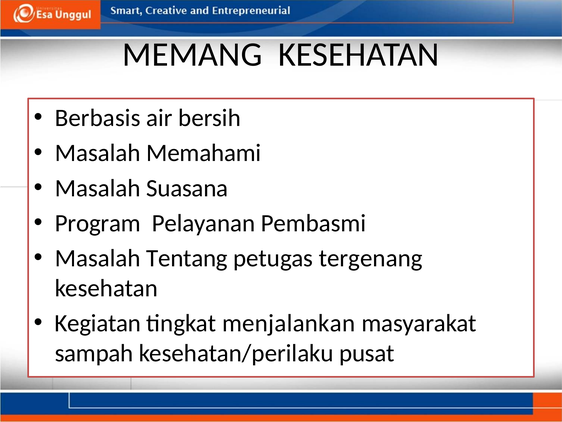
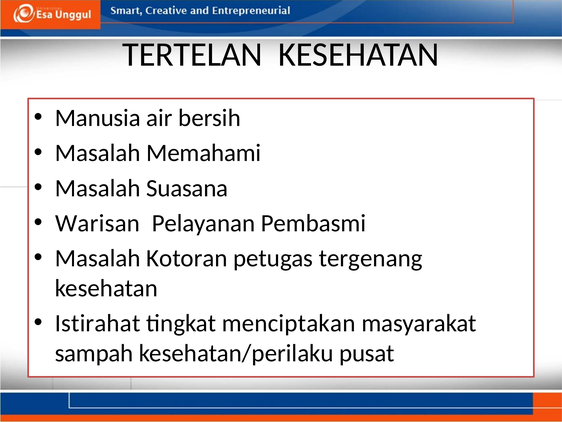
MEMANG: MEMANG -> TERTELAN
Berbasis: Berbasis -> Manusia
Program: Program -> Warisan
Tentang: Tentang -> Kotoran
Kegiatan: Kegiatan -> Istirahat
menjalankan: menjalankan -> menciptakan
